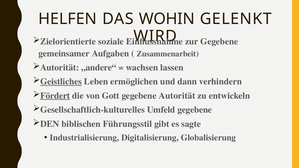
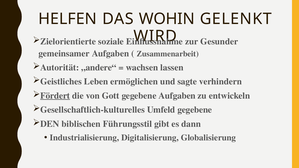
zur Gegebene: Gegebene -> Gesunder
Geistliches underline: present -> none
dann: dann -> sagte
gegebene Autorität: Autorität -> Aufgaben
sagte: sagte -> dann
